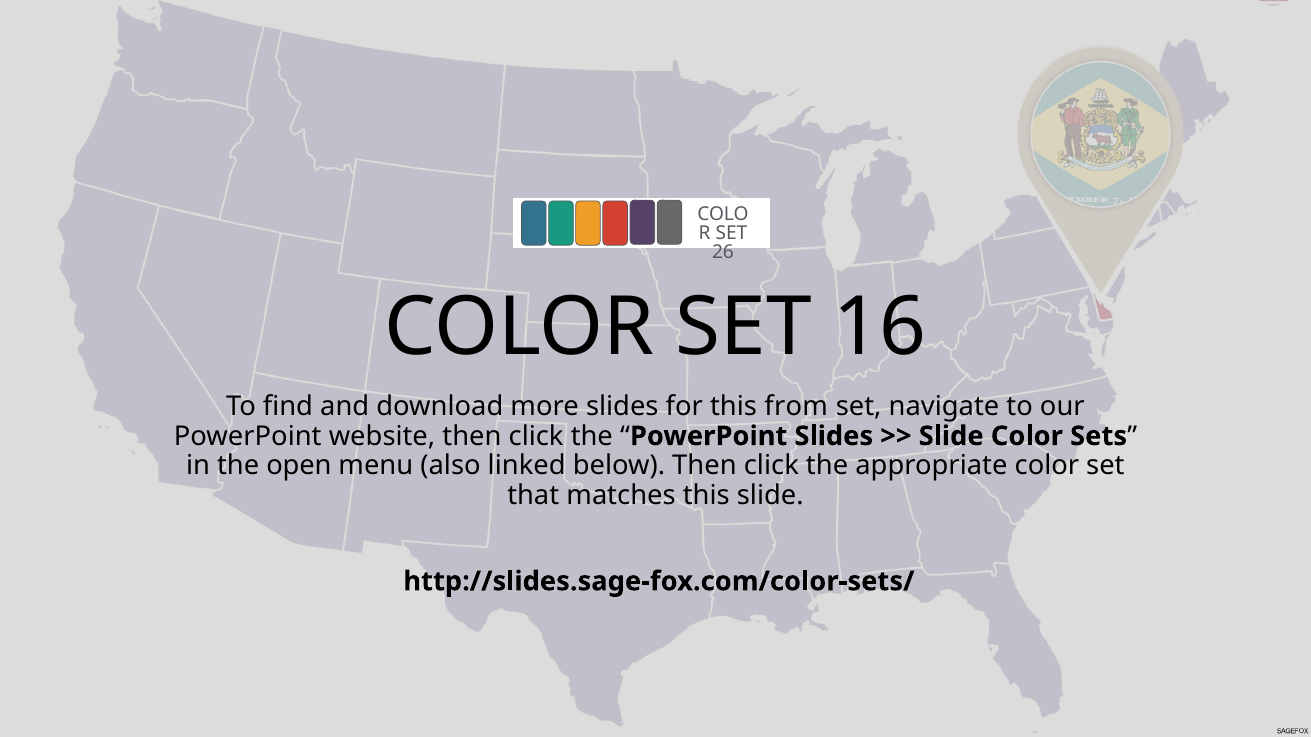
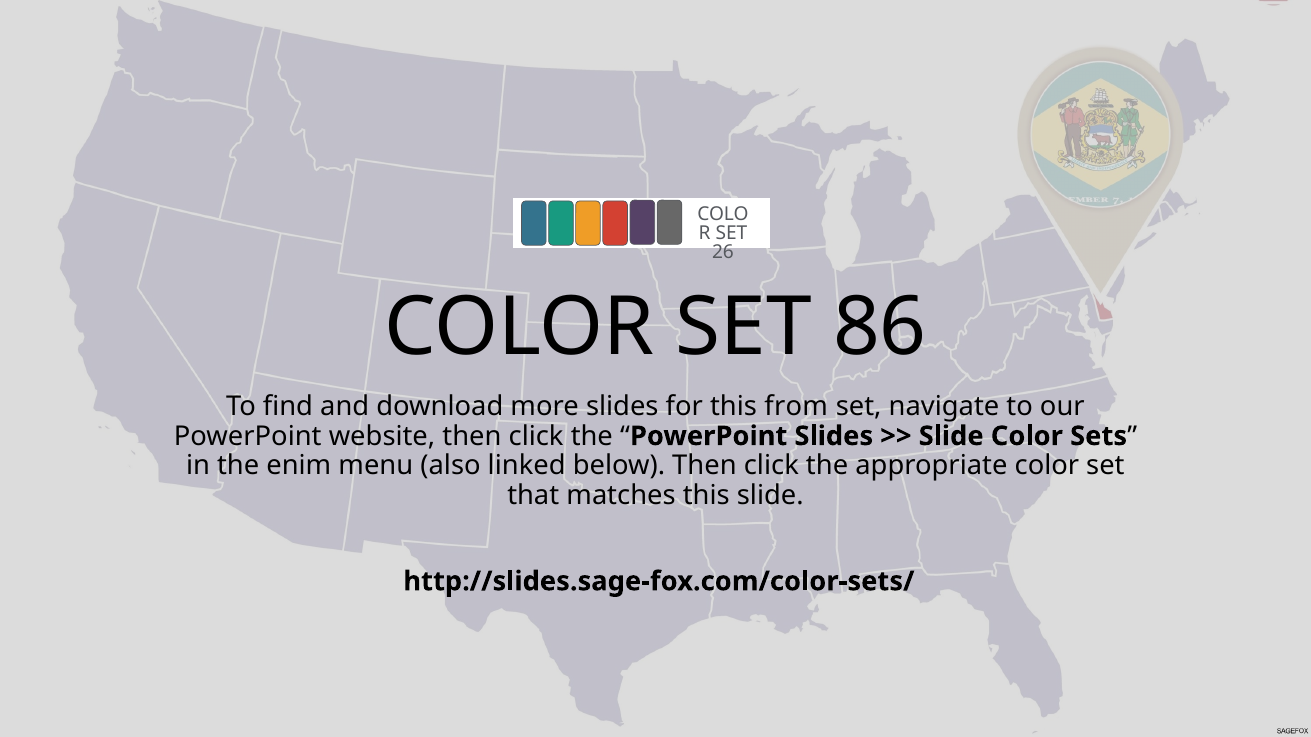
16: 16 -> 86
open: open -> enim
